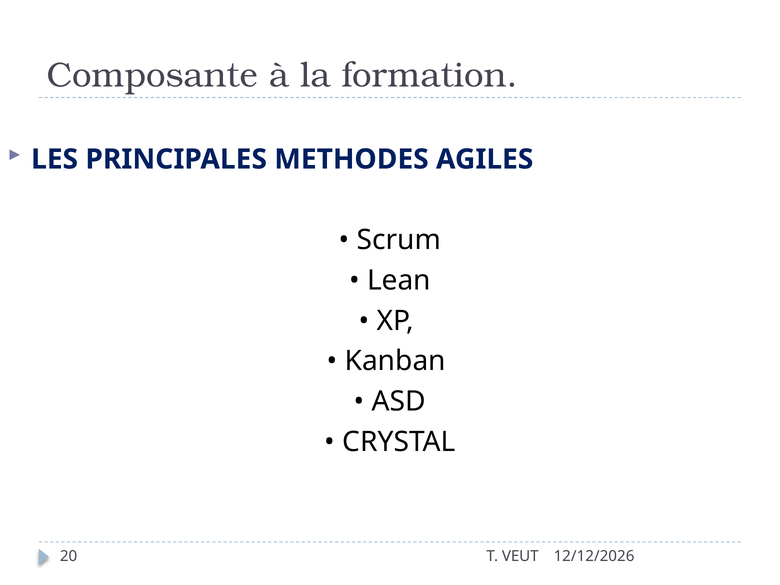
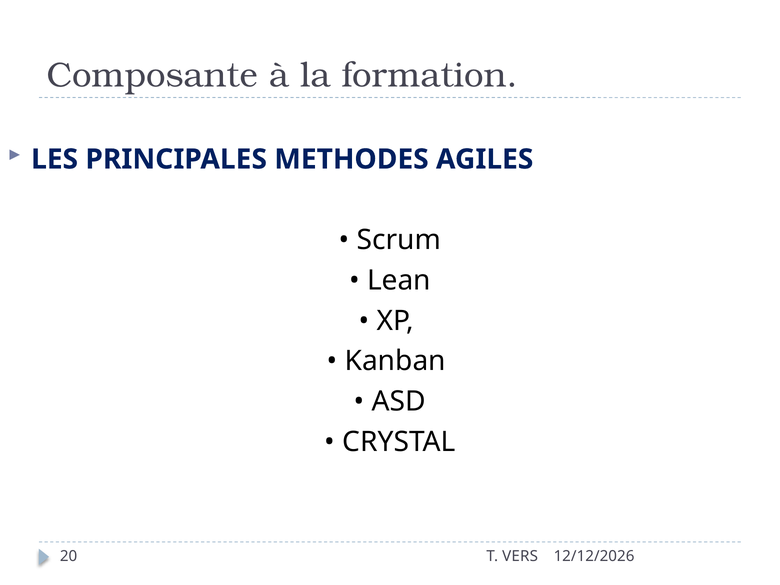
VEUT: VEUT -> VERS
